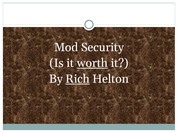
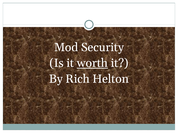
Rich underline: present -> none
